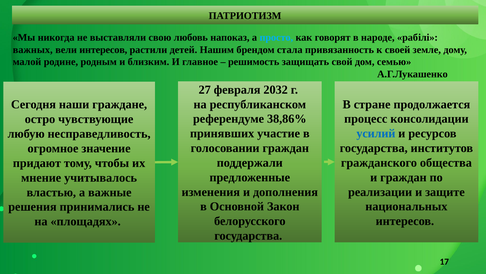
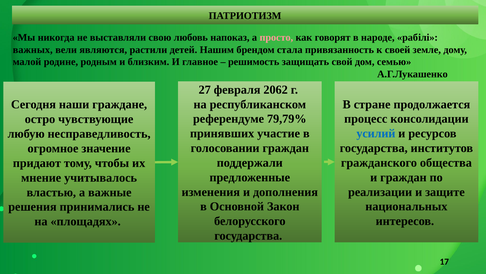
просто colour: light blue -> pink
вели интересов: интересов -> являются
2032: 2032 -> 2062
38,86%: 38,86% -> 79,79%
